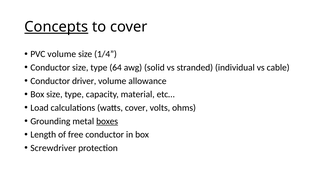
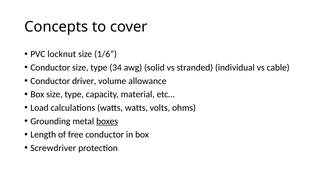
Concepts underline: present -> none
PVC volume: volume -> locknut
1/4: 1/4 -> 1/6
64: 64 -> 34
watts cover: cover -> watts
